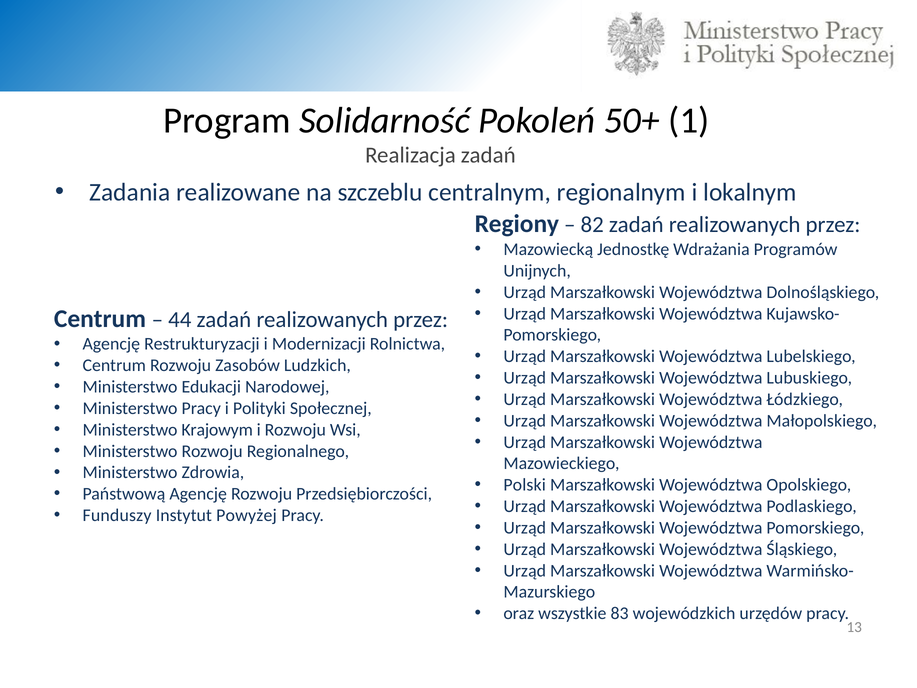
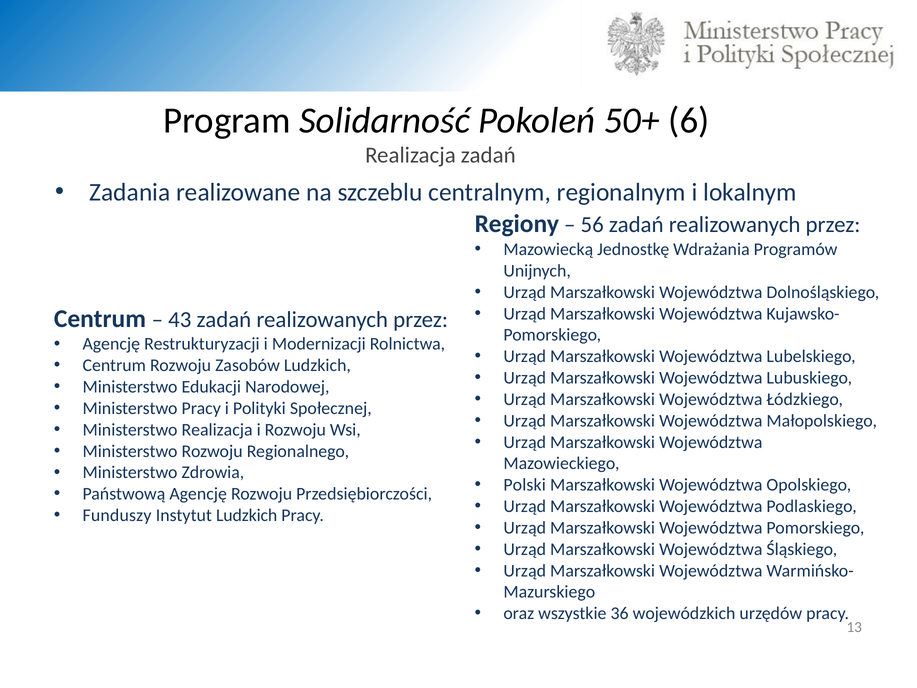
1: 1 -> 6
82: 82 -> 56
44: 44 -> 43
Ministerstwo Krajowym: Krajowym -> Realizacja
Instytut Powyżej: Powyżej -> Ludzkich
83: 83 -> 36
